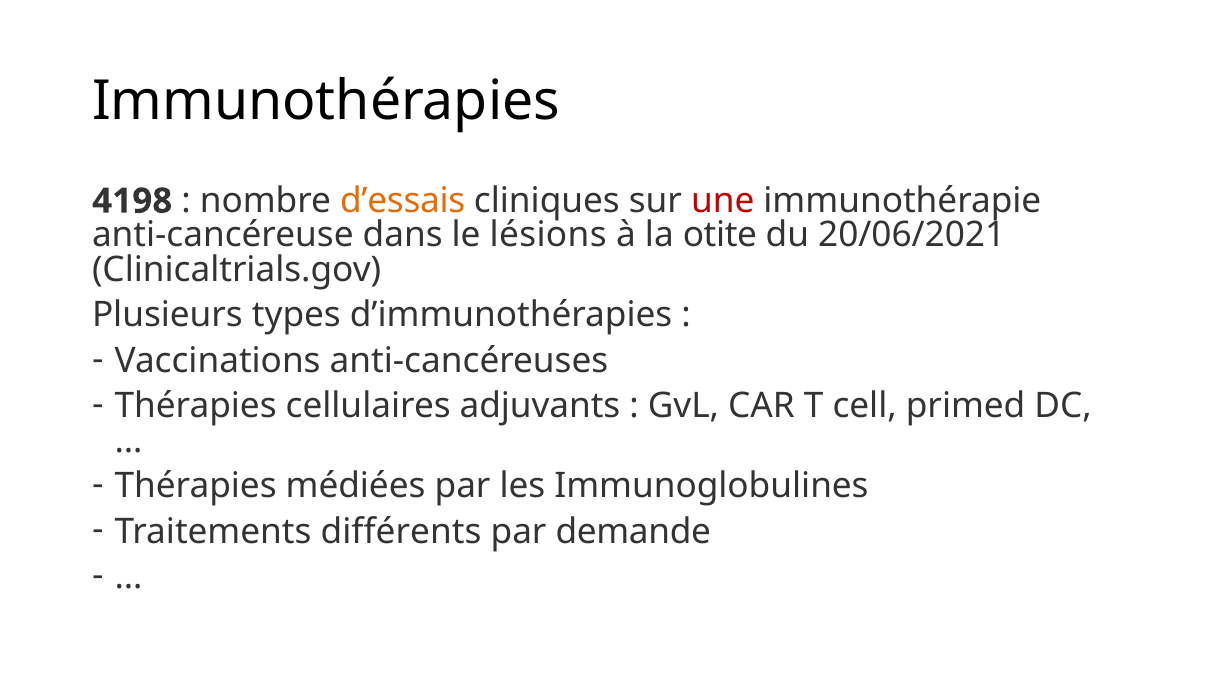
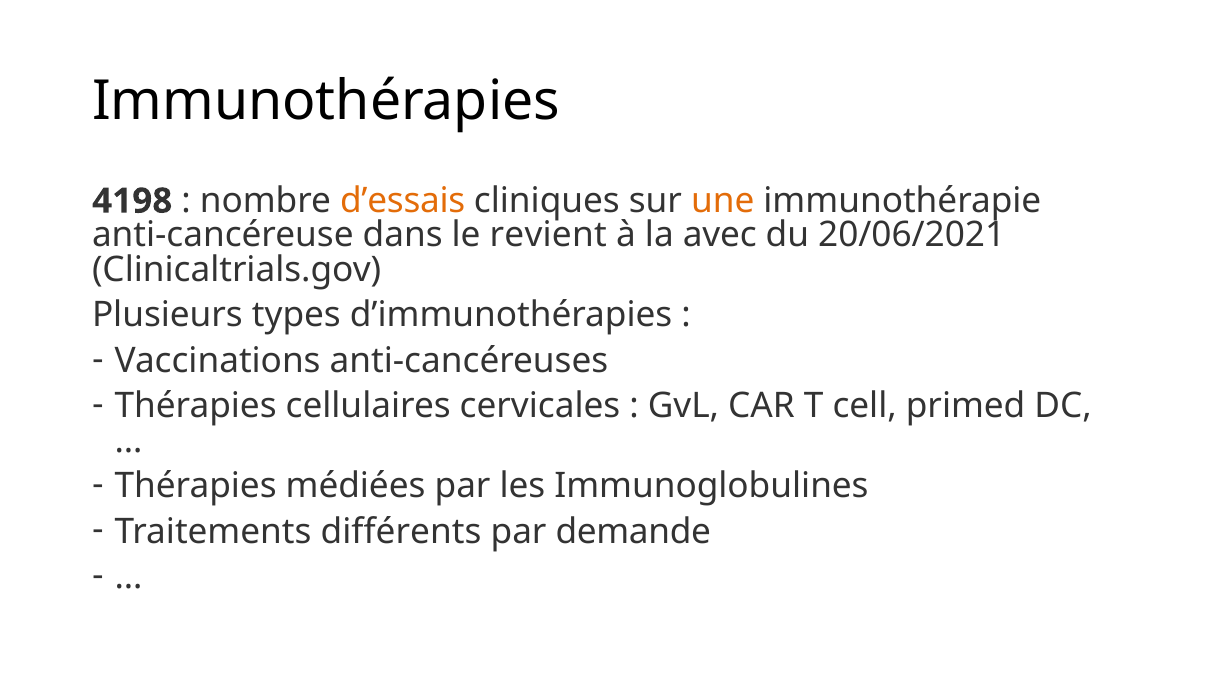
une colour: red -> orange
lésions: lésions -> revient
otite: otite -> avec
adjuvants: adjuvants -> cervicales
